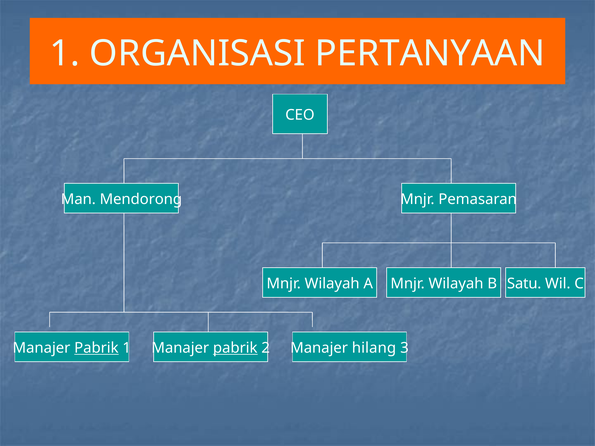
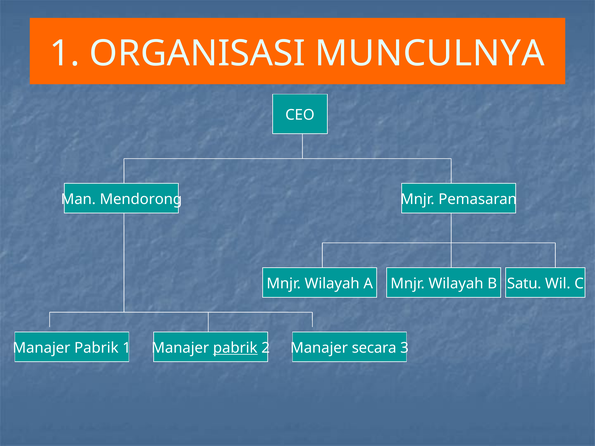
PERTANYAAN: PERTANYAAN -> MUNCULNYA
Pabrik at (96, 348) underline: present -> none
hilang: hilang -> secara
